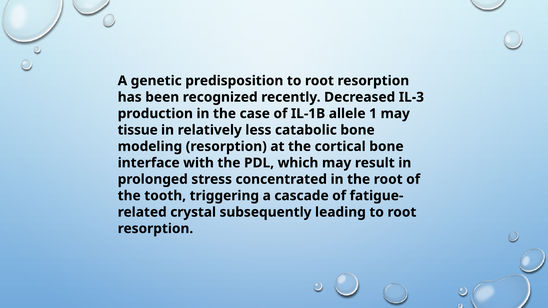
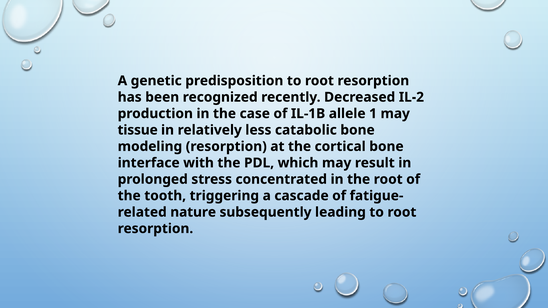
IL-3: IL-3 -> IL-2
crystal: crystal -> nature
